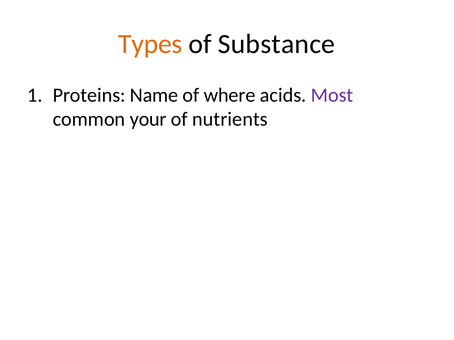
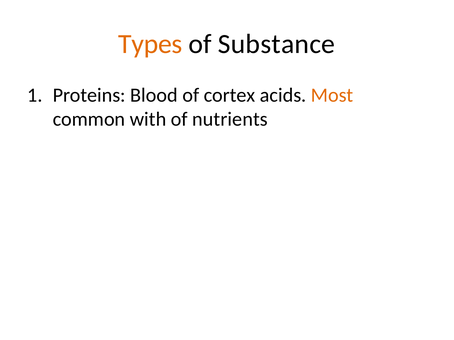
Name: Name -> Blood
where: where -> cortex
Most colour: purple -> orange
your: your -> with
